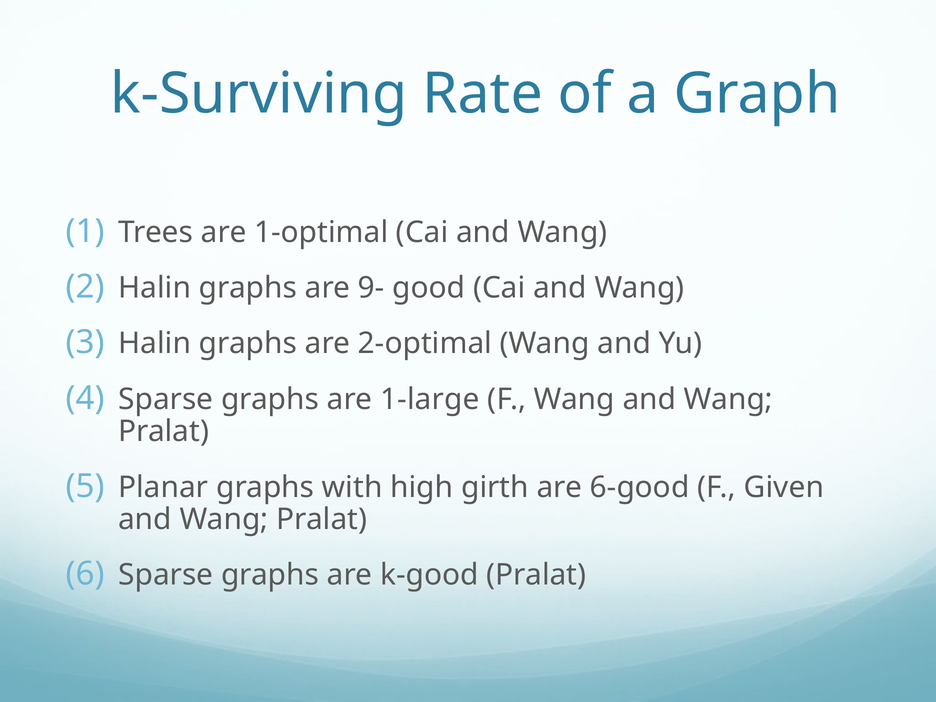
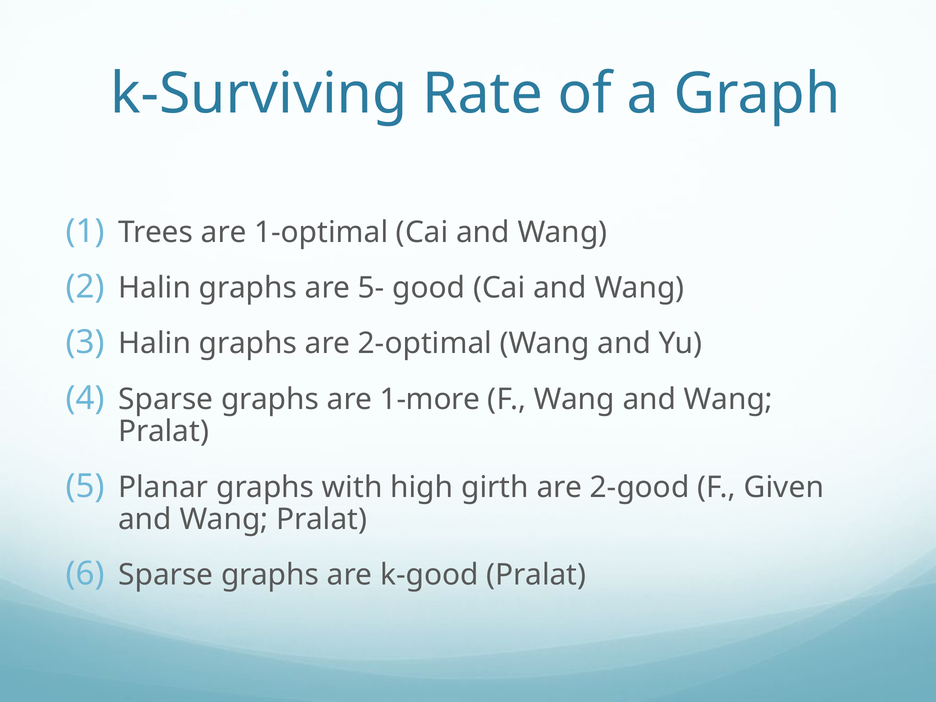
9-: 9- -> 5-
1-large: 1-large -> 1-more
6-good: 6-good -> 2-good
